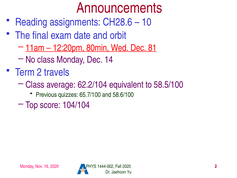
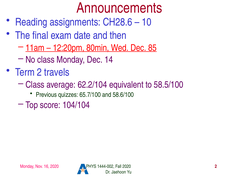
orbit: orbit -> then
81: 81 -> 85
